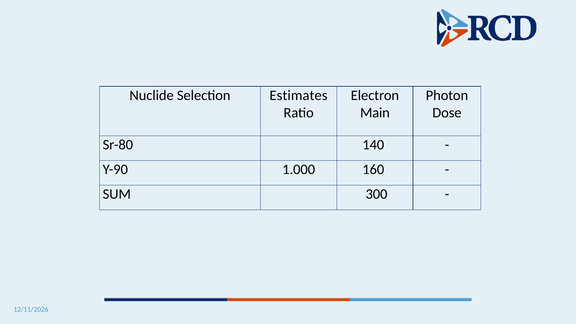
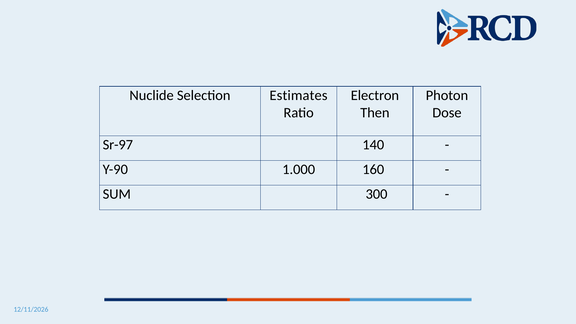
Main: Main -> Then
Sr-80: Sr-80 -> Sr-97
